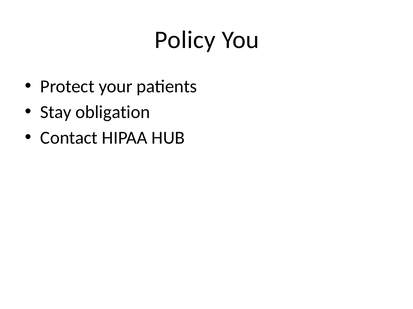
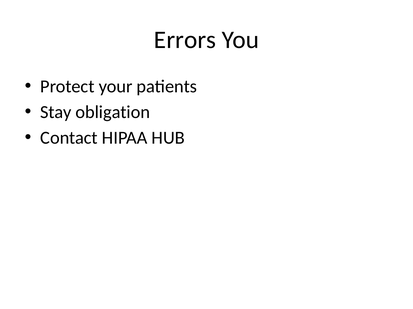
Policy: Policy -> Errors
